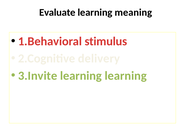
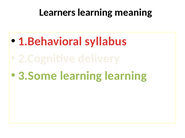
Evaluate: Evaluate -> Learners
stimulus: stimulus -> syllabus
3.Invite: 3.Invite -> 3.Some
